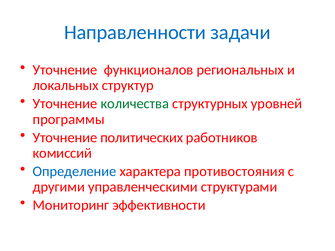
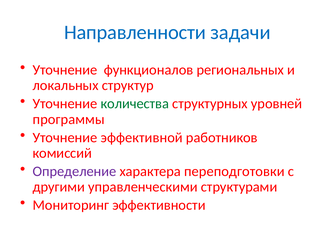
политических: политических -> эффективной
Определение colour: blue -> purple
противостояния: противостояния -> переподготовки
